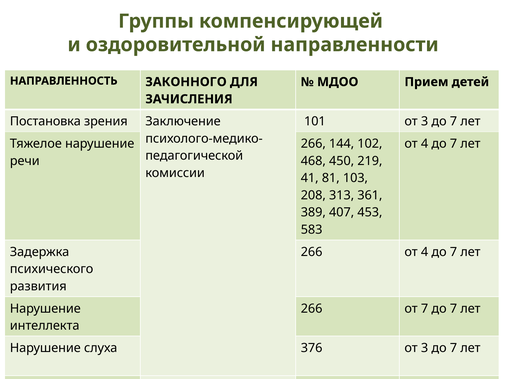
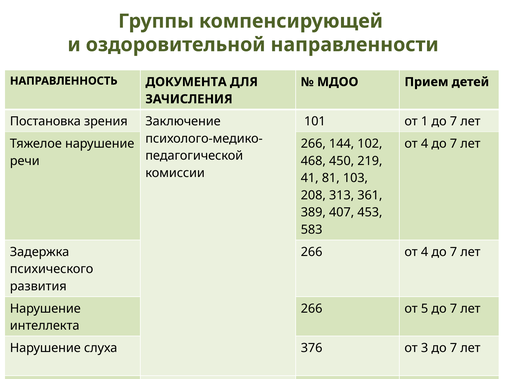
ЗАКОННОГО: ЗАКОННОГО -> ДОКУМЕНТА
101 от 3: 3 -> 1
от 7: 7 -> 5
